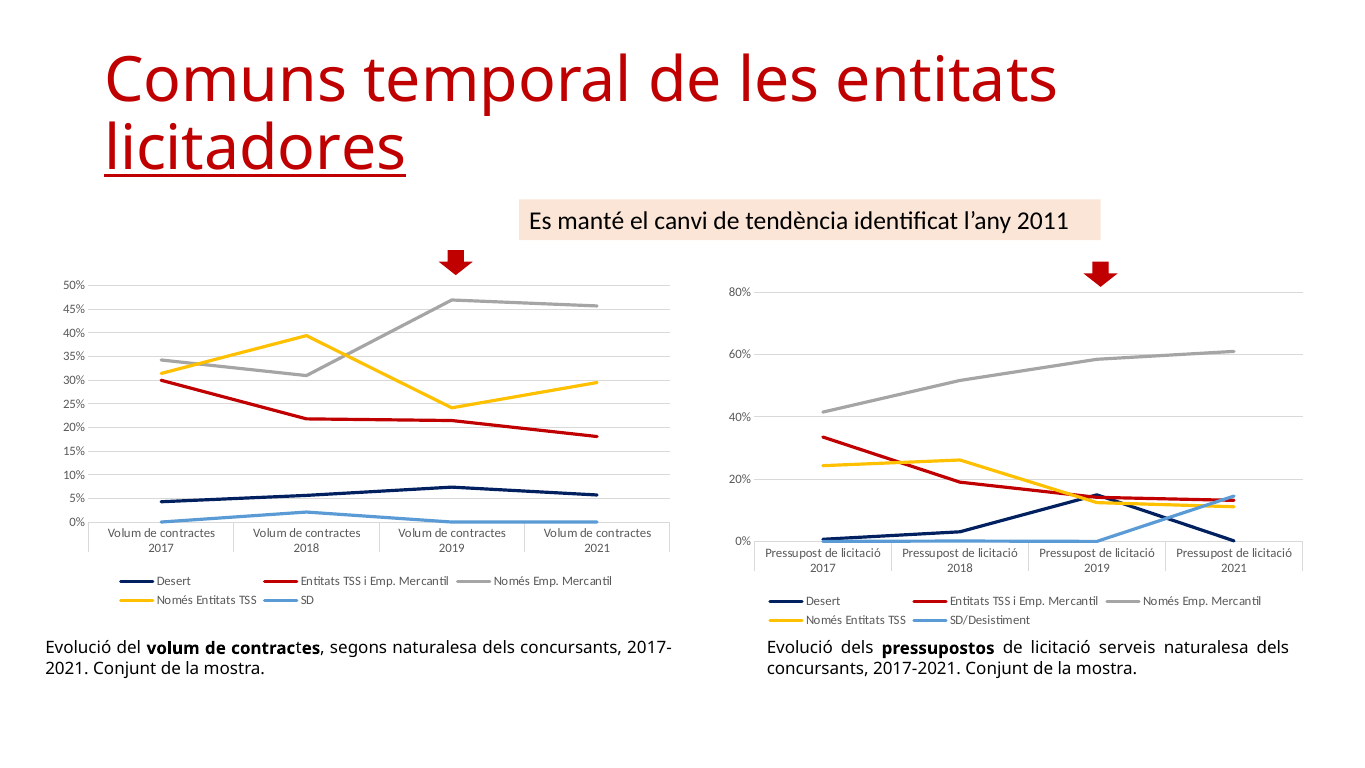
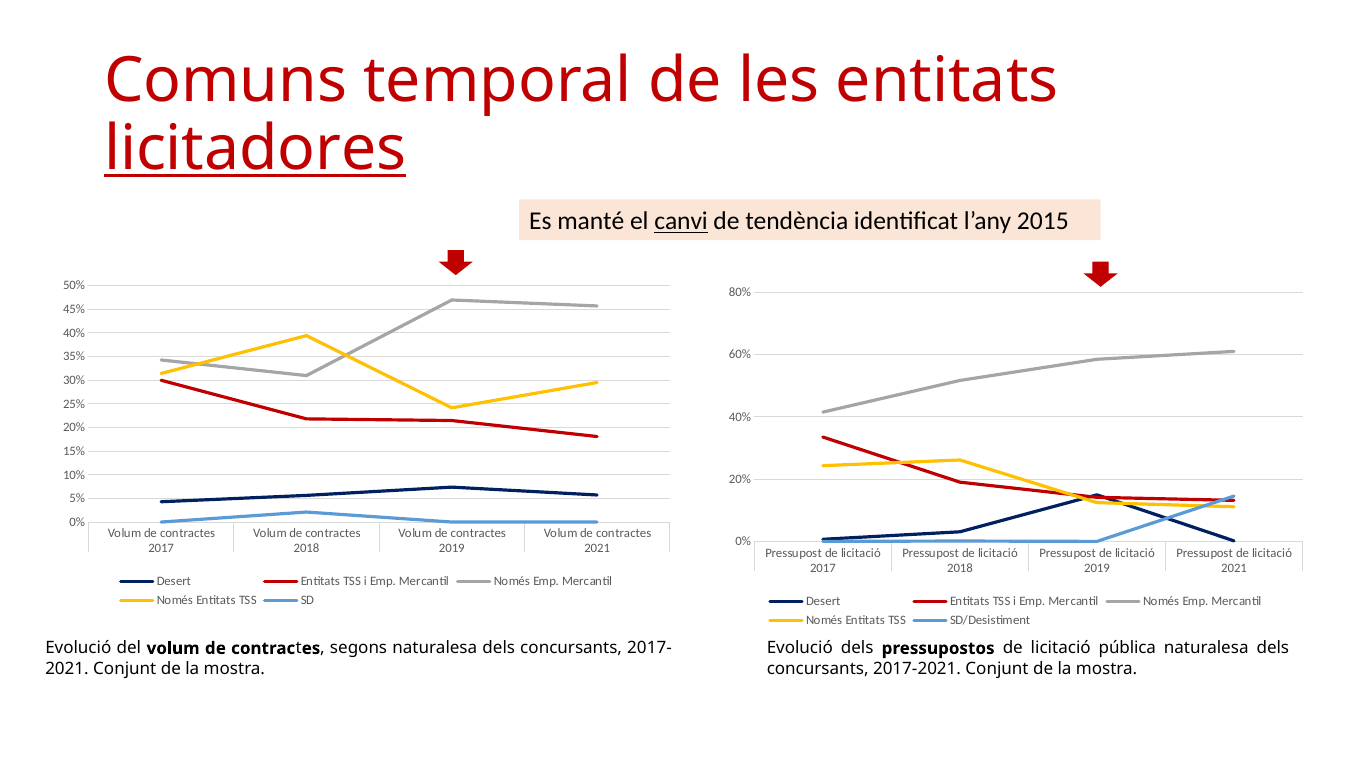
canvi underline: none -> present
2011: 2011 -> 2015
serveis: serveis -> pública
